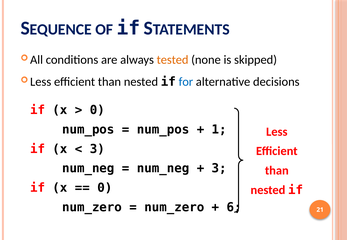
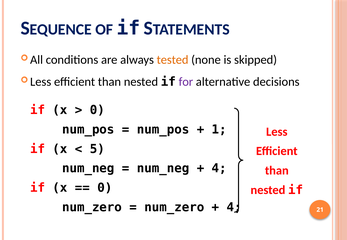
for colour: blue -> purple
3 at (97, 149): 3 -> 5
3 at (219, 169): 3 -> 4
6 at (234, 207): 6 -> 4
